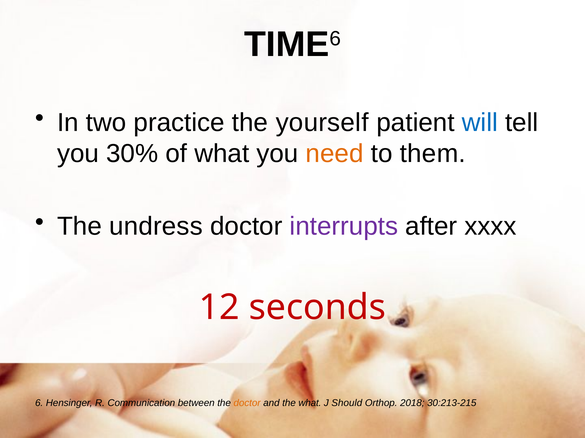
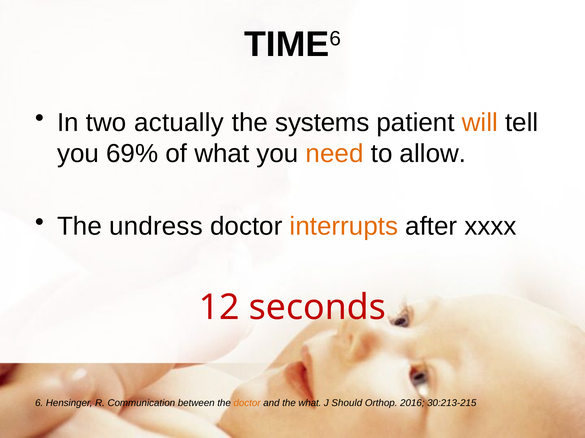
practice: practice -> actually
yourself: yourself -> systems
will colour: blue -> orange
30%: 30% -> 69%
them: them -> allow
interrupts colour: purple -> orange
2018: 2018 -> 2016
